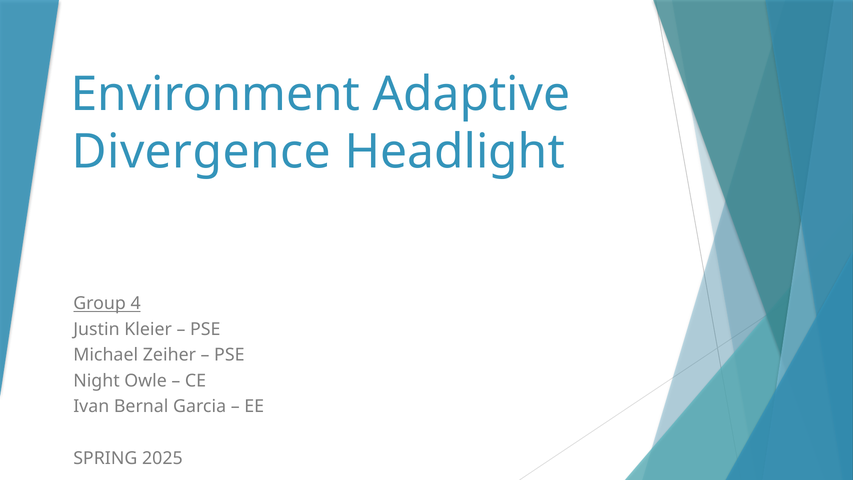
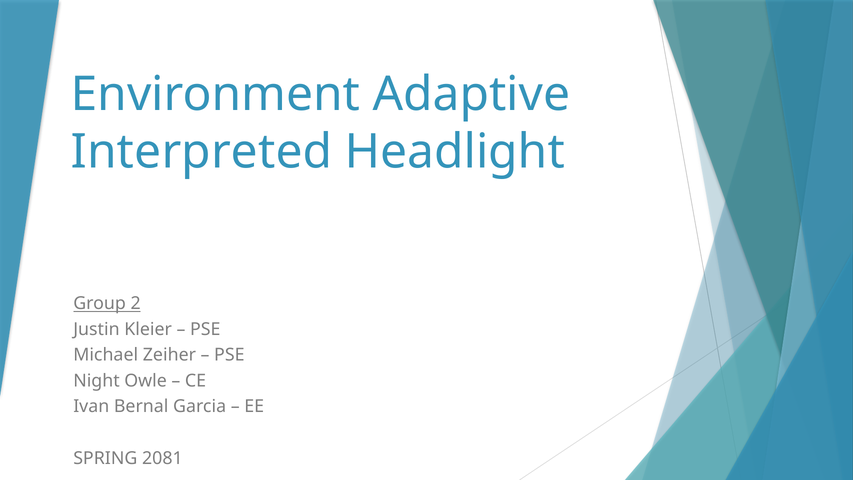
Divergence: Divergence -> Interpreted
4: 4 -> 2
2025: 2025 -> 2081
